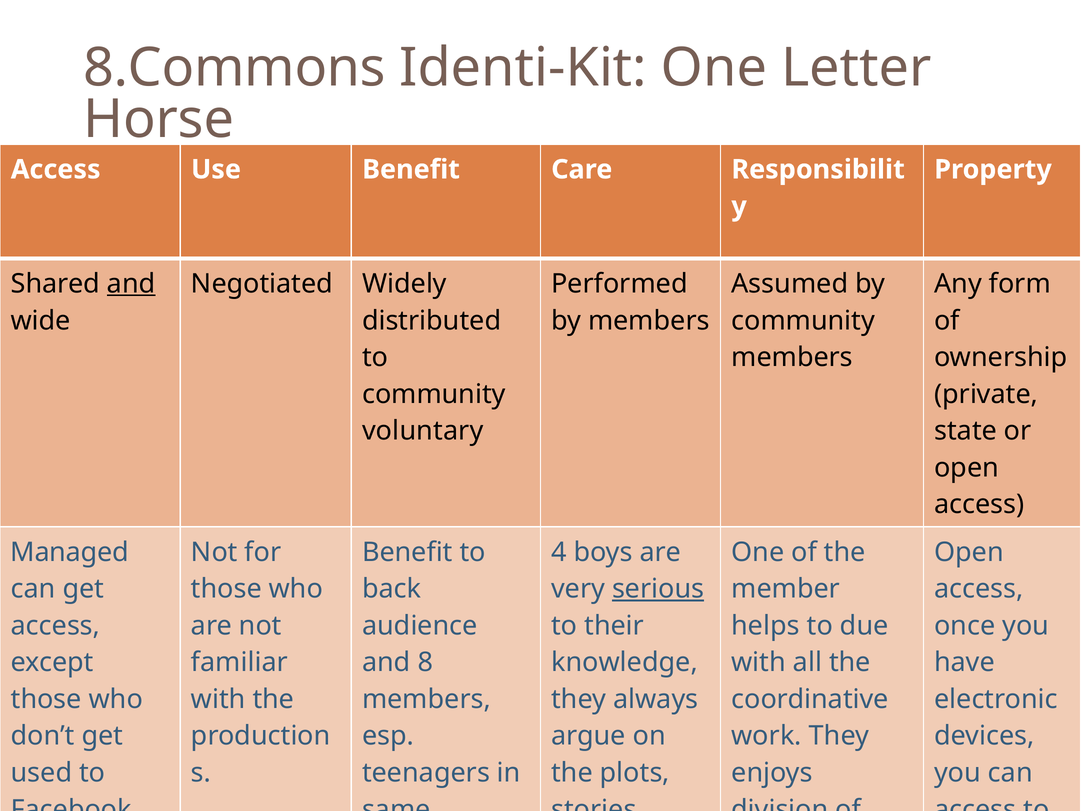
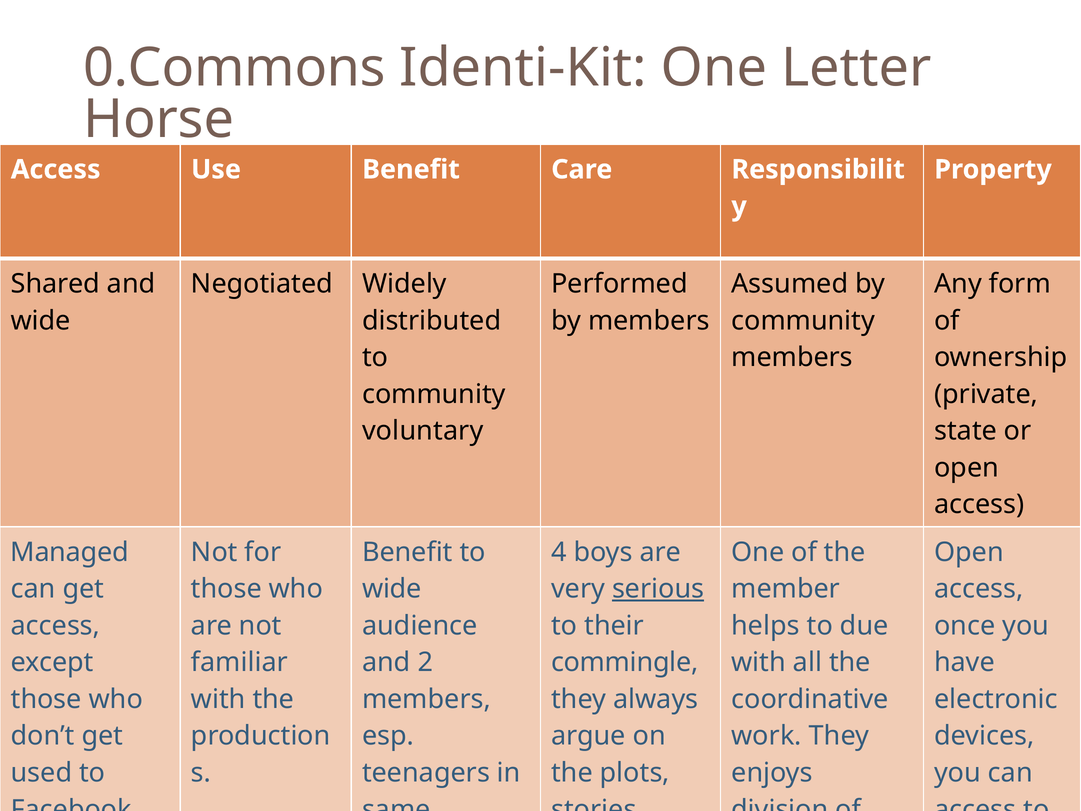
8.Commons: 8.Commons -> 0.Commons
and at (131, 284) underline: present -> none
back at (392, 589): back -> wide
8: 8 -> 2
knowledge: knowledge -> commingle
